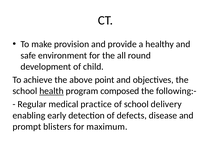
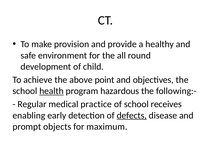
composed: composed -> hazardous
delivery: delivery -> receives
defects underline: none -> present
blisters: blisters -> objects
